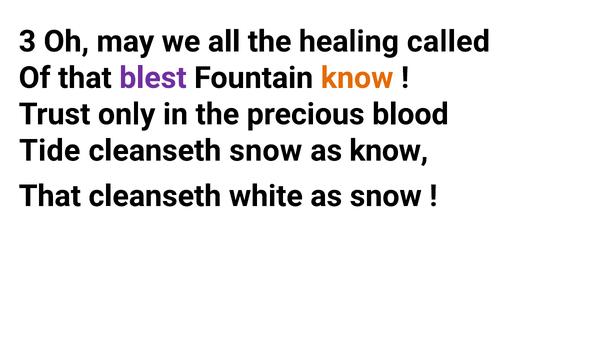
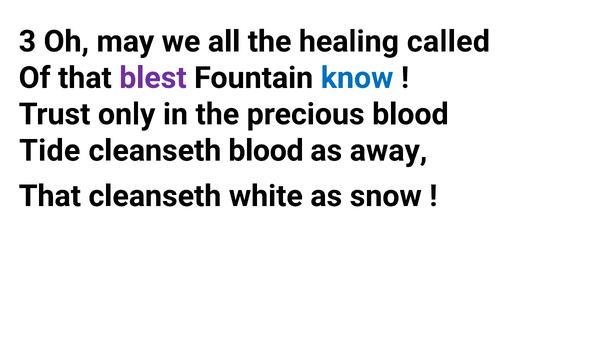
know at (357, 78) colour: orange -> blue
cleanseth snow: snow -> blood
as know: know -> away
